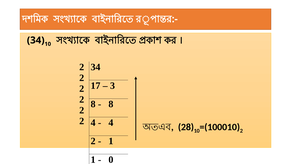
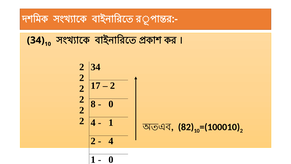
3 at (113, 85): 3 -> 2
8 at (111, 104): 8 -> 0
4 at (111, 122): 4 -> 1
28: 28 -> 82
1 at (111, 141): 1 -> 4
